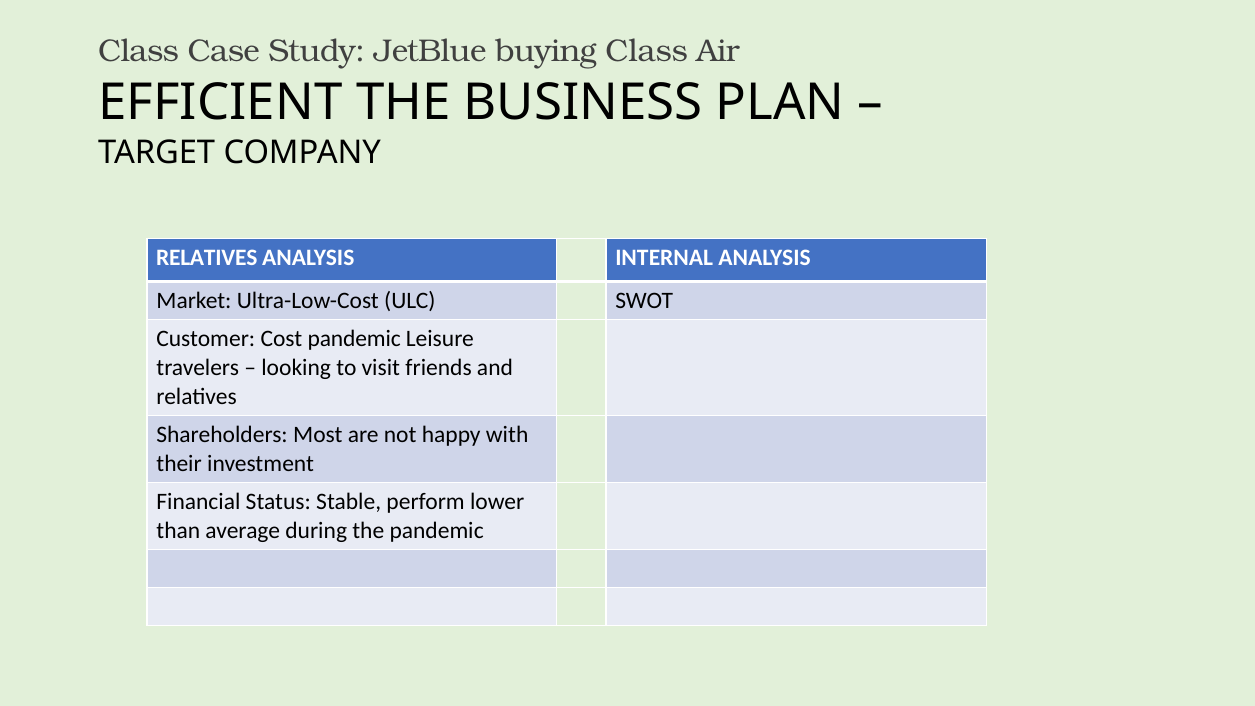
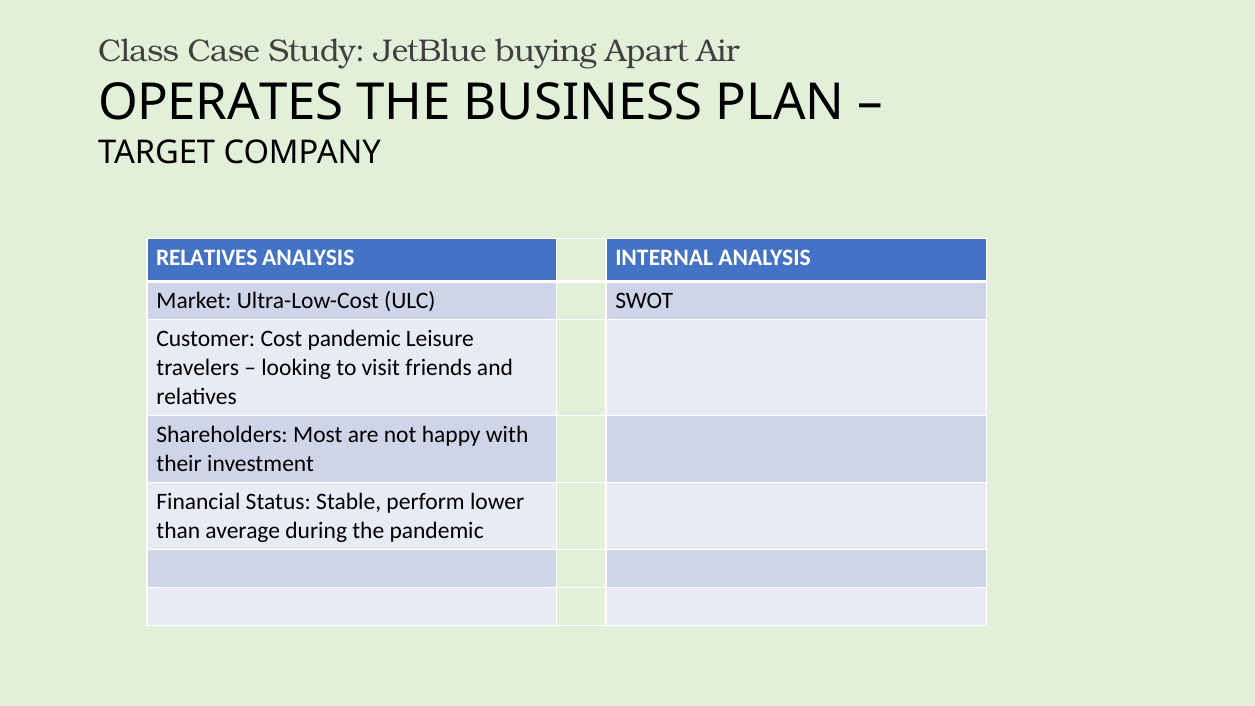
buying Class: Class -> Apart
EFFICIENT: EFFICIENT -> OPERATES
